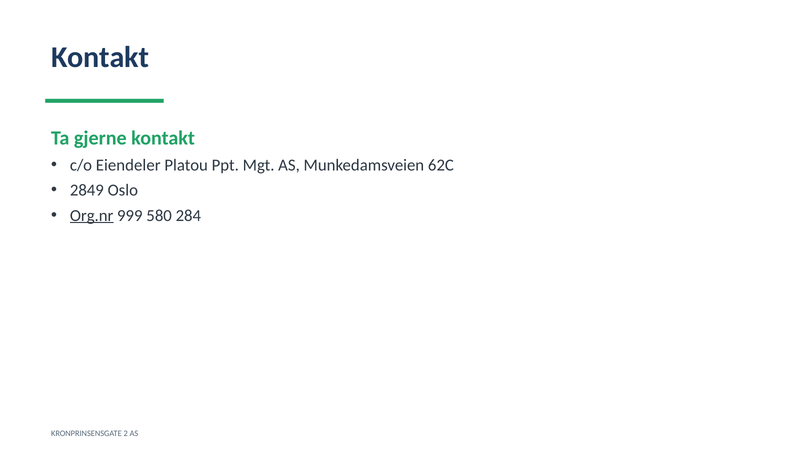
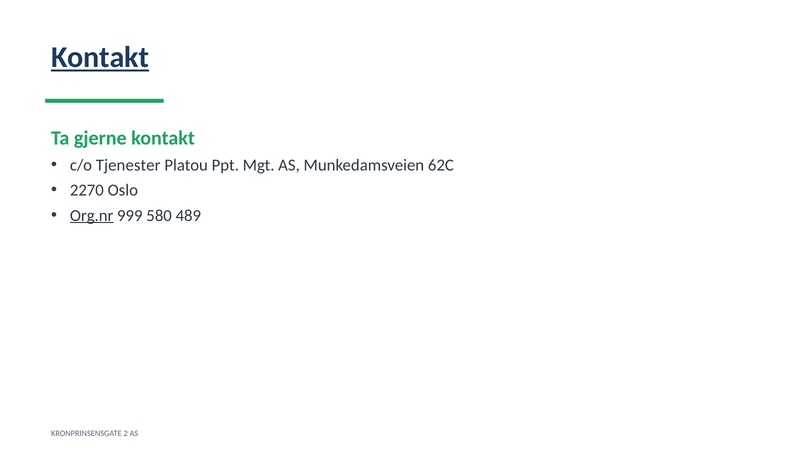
Kontakt at (100, 57) underline: none -> present
Eiendeler: Eiendeler -> Tjenester
2849: 2849 -> 2270
284: 284 -> 489
